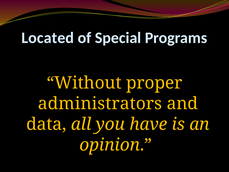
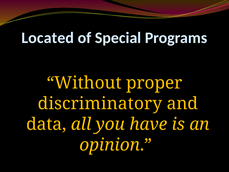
administrators: administrators -> discriminatory
